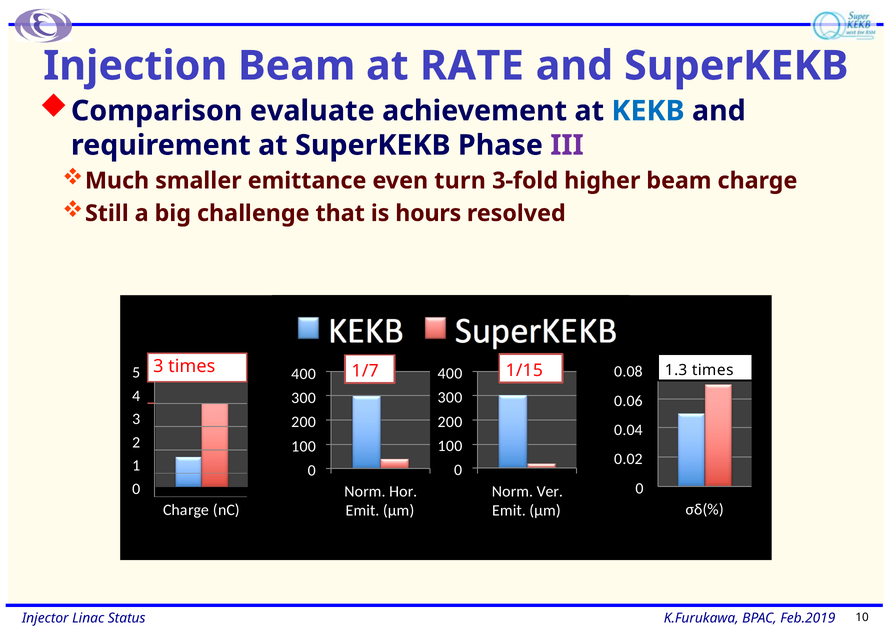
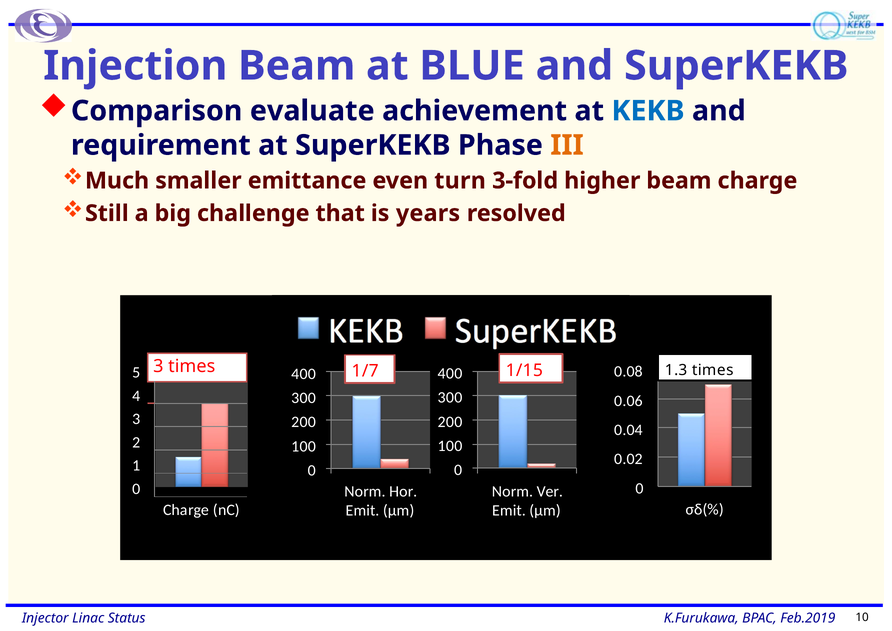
RATE: RATE -> BLUE
III colour: purple -> orange
hours: hours -> years
